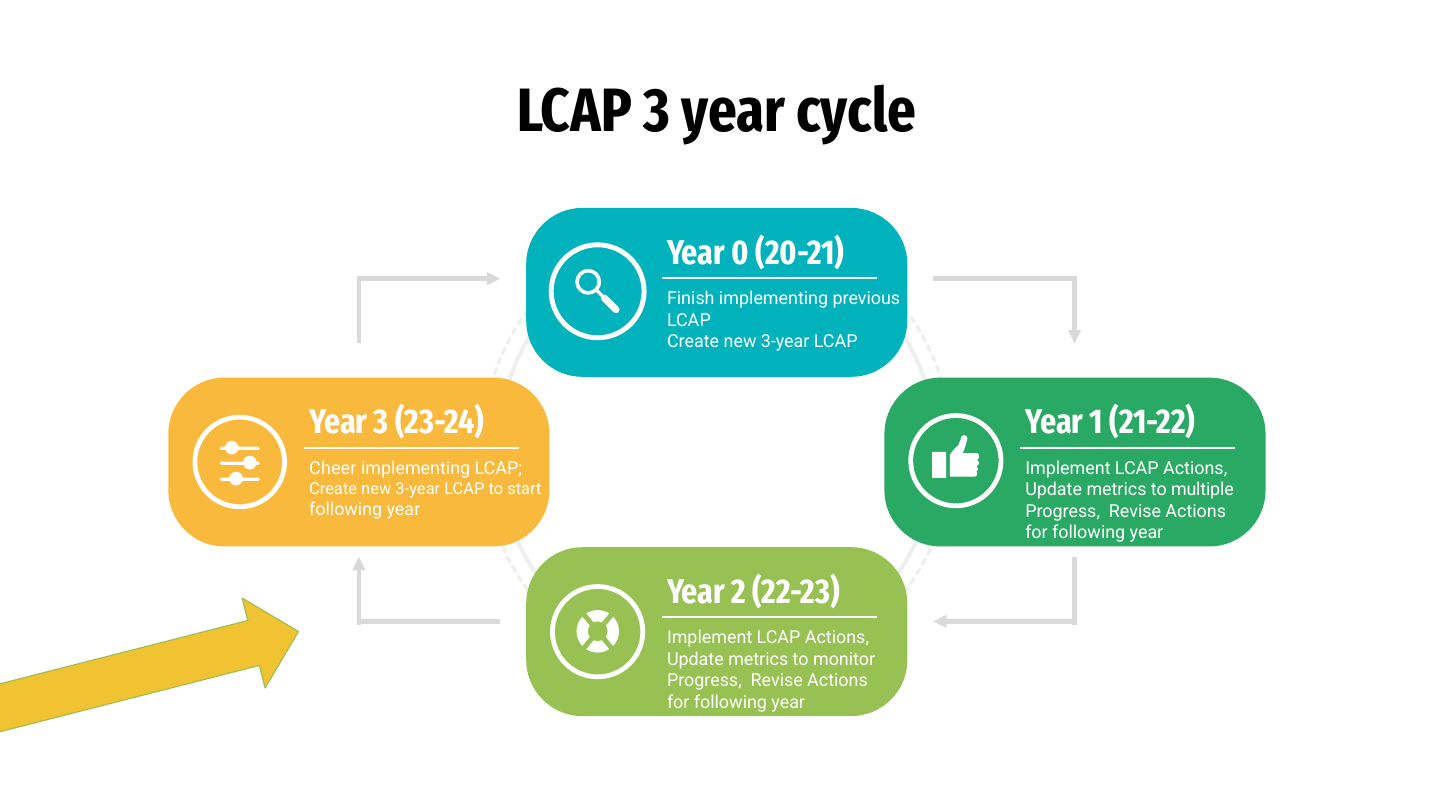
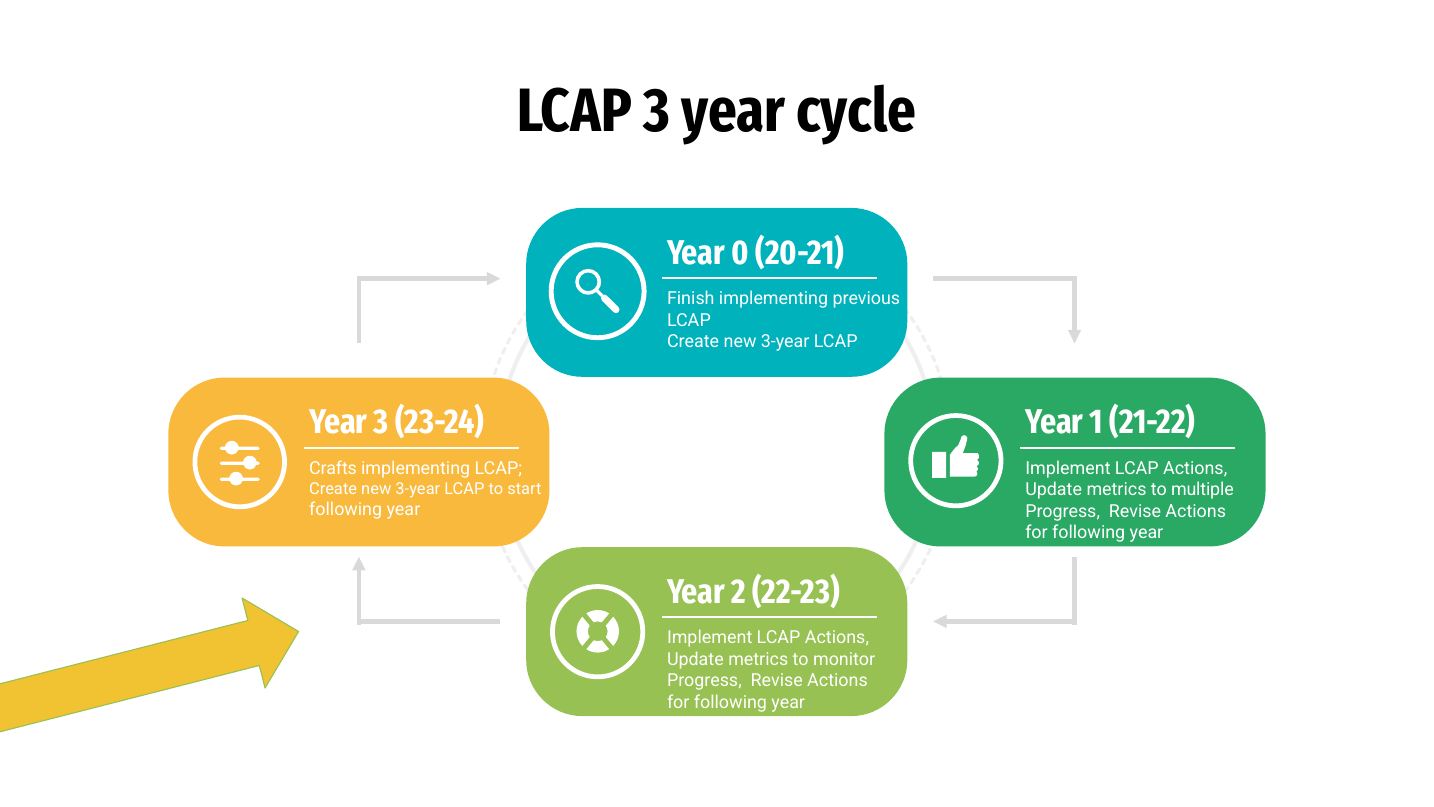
Cheer: Cheer -> Crafts
